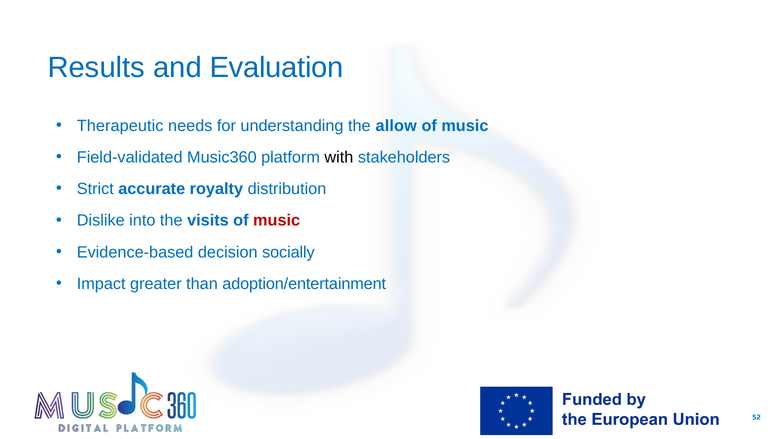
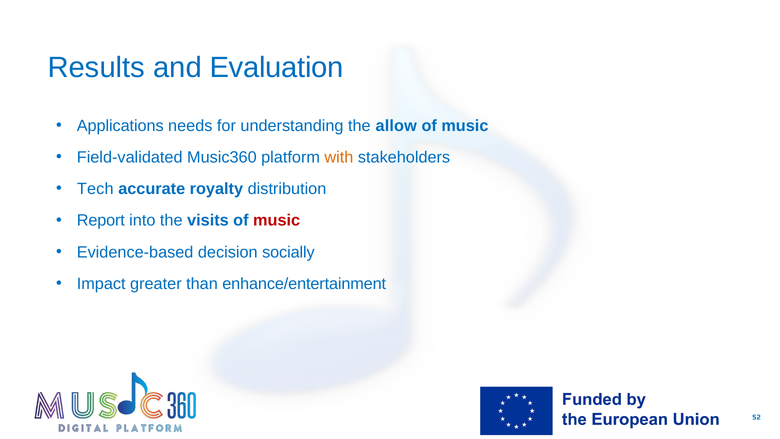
Therapeutic: Therapeutic -> Applications
with colour: black -> orange
Strict: Strict -> Tech
Dislike: Dislike -> Report
adoption/entertainment: adoption/entertainment -> enhance/entertainment
